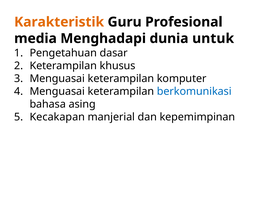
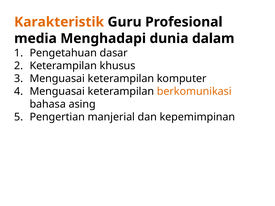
untuk: untuk -> dalam
berkomunikasi colour: blue -> orange
Kecakapan: Kecakapan -> Pengertian
